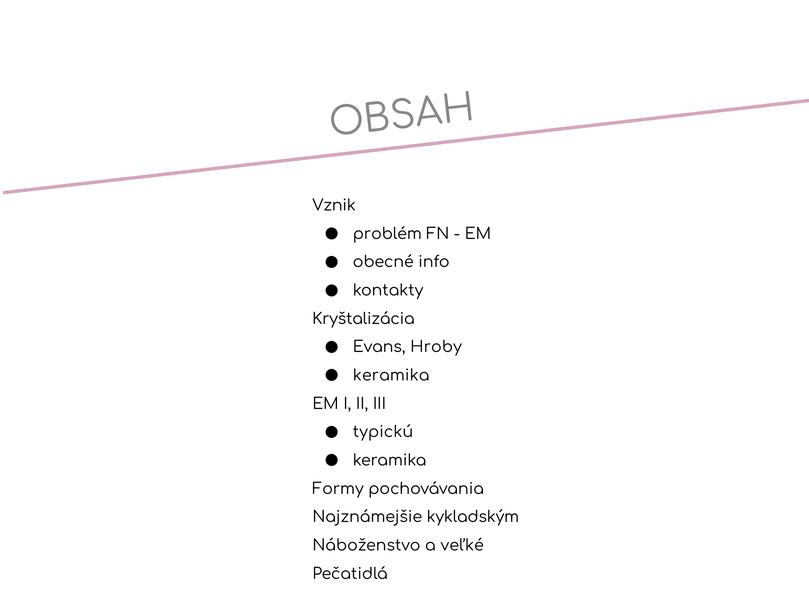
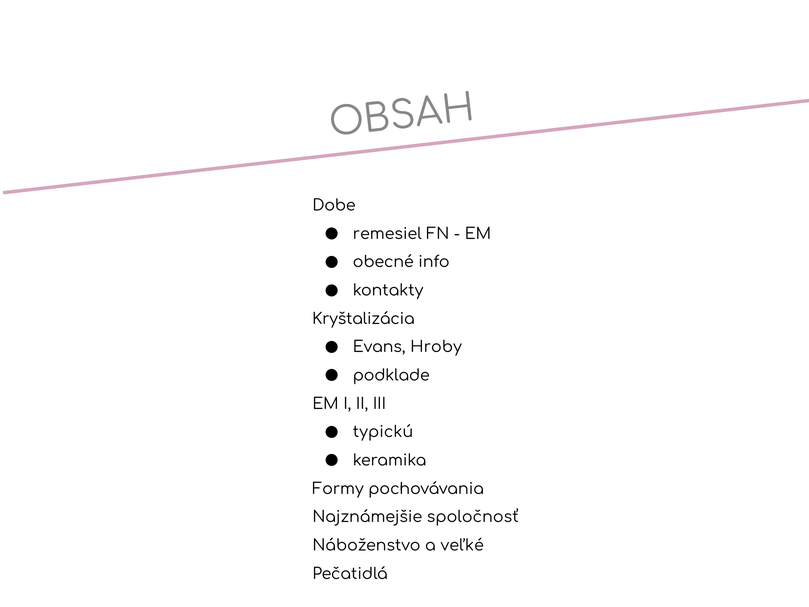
Vznik: Vznik -> Dobe
problém: problém -> remesiel
keramika at (391, 375): keramika -> podklade
kykladským: kykladským -> spoločnosť
